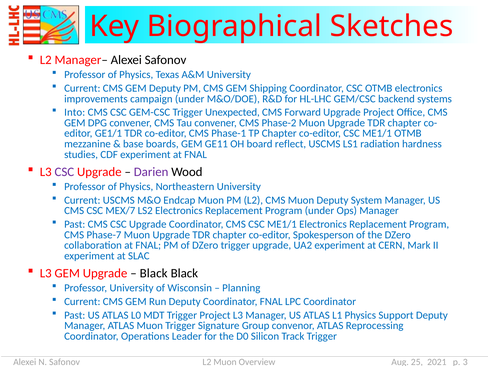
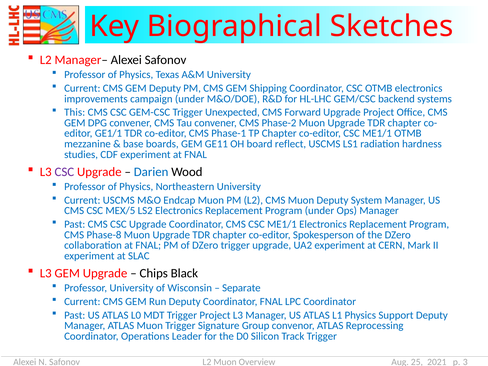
Into: Into -> This
Darien colour: purple -> blue
MEX/7: MEX/7 -> MEX/5
Phase-7: Phase-7 -> Phase-8
Black at (154, 273): Black -> Chips
Planning: Planning -> Separate
